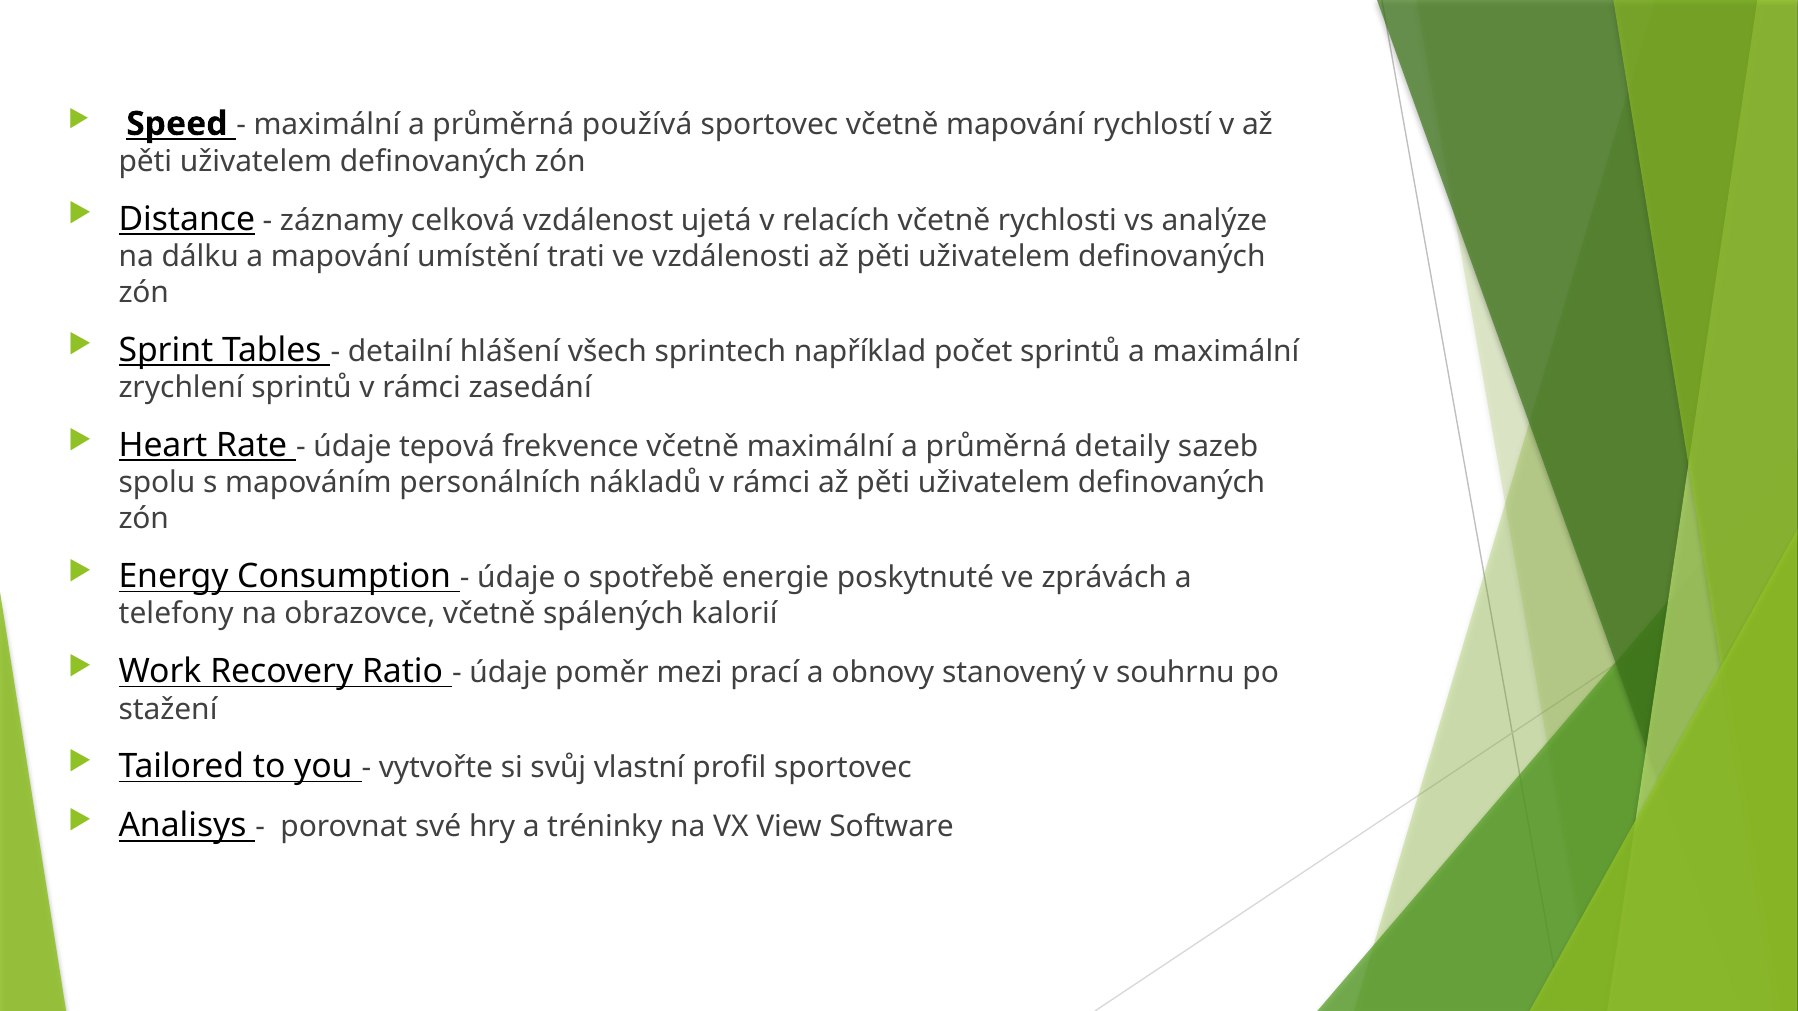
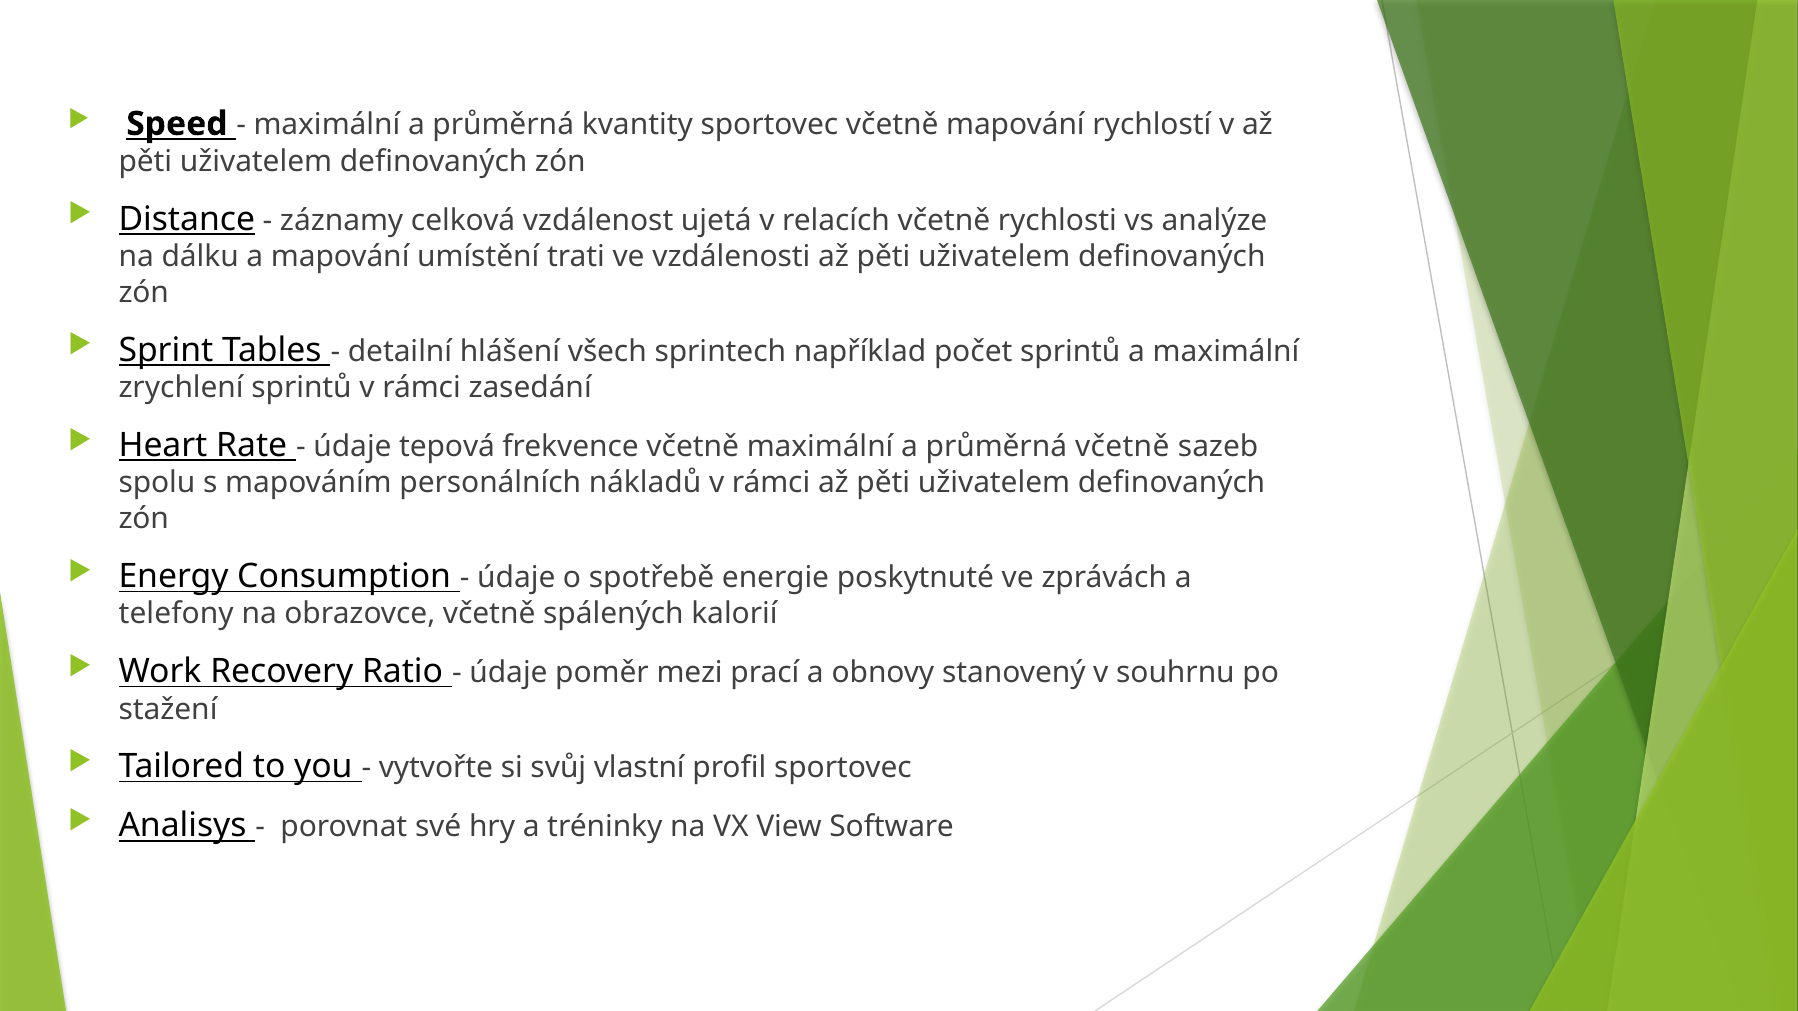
používá: používá -> kvantity
průměrná detaily: detaily -> včetně
